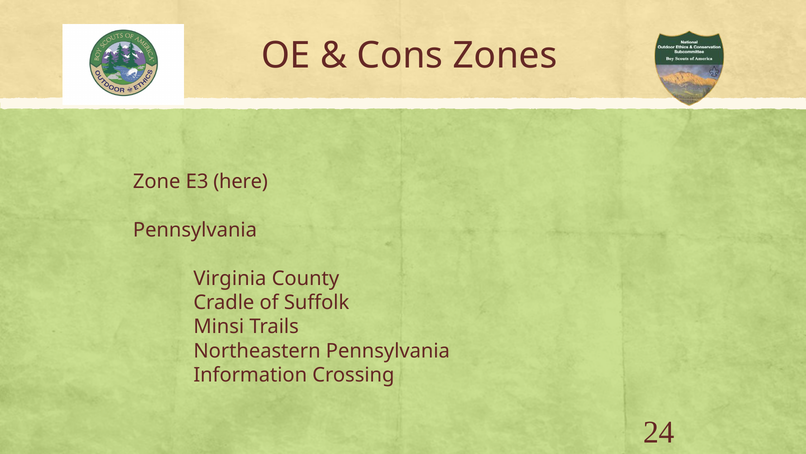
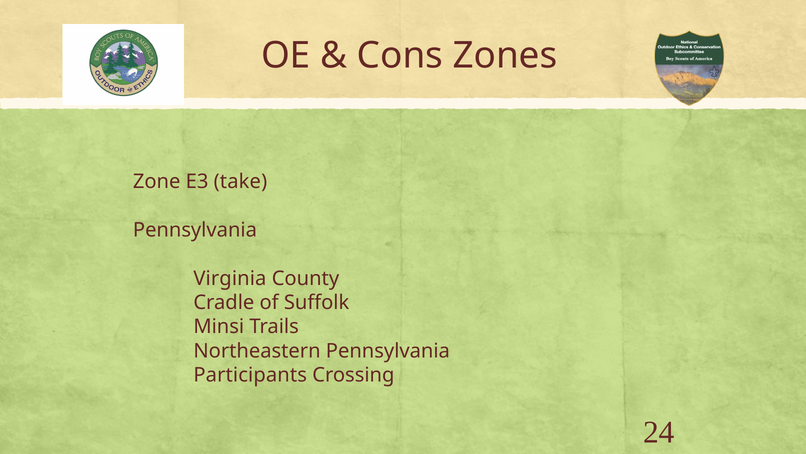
here: here -> take
Information: Information -> Participants
